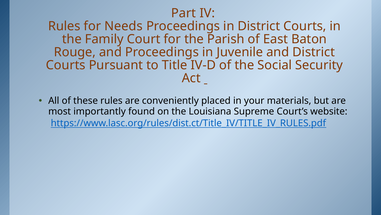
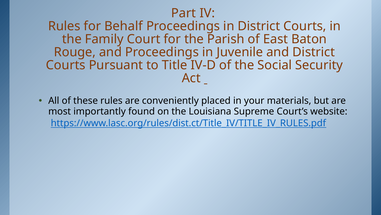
Needs: Needs -> Behalf
